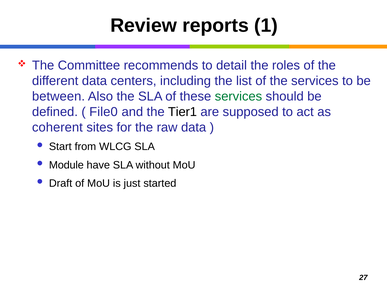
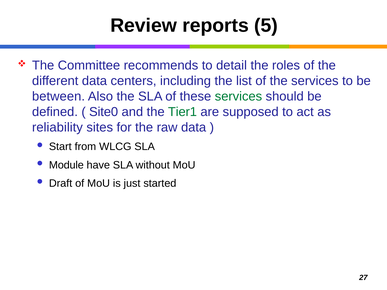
1: 1 -> 5
File0: File0 -> Site0
Tier1 colour: black -> green
coherent: coherent -> reliability
